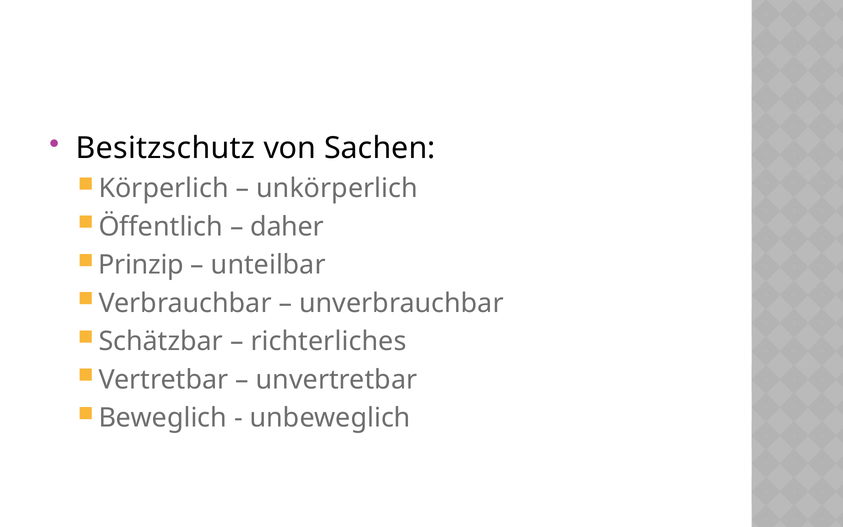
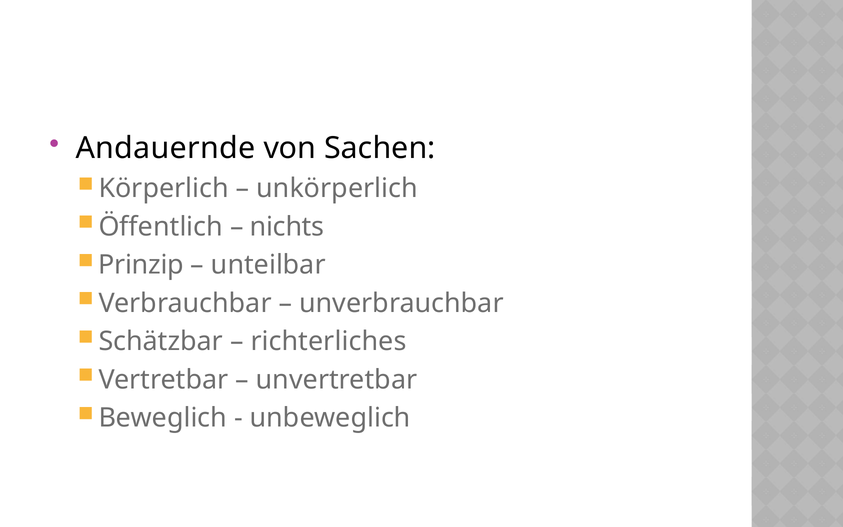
Besitzschutz: Besitzschutz -> Andauernde
daher: daher -> nichts
